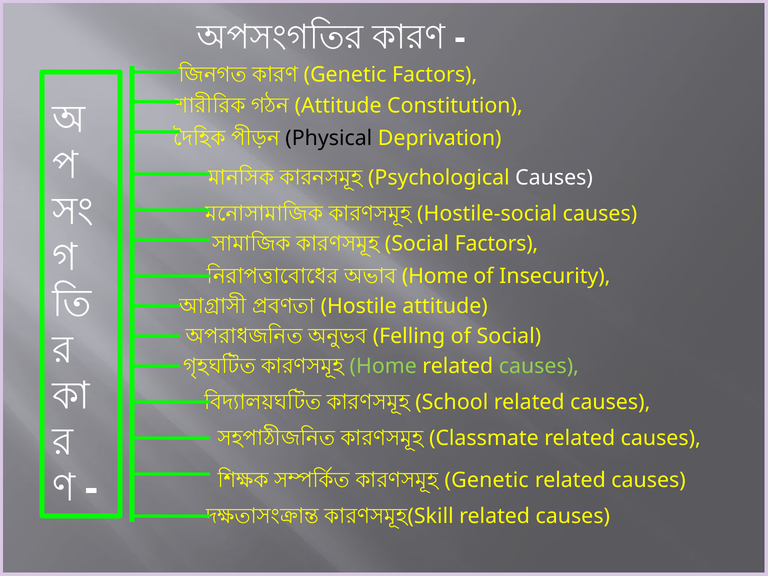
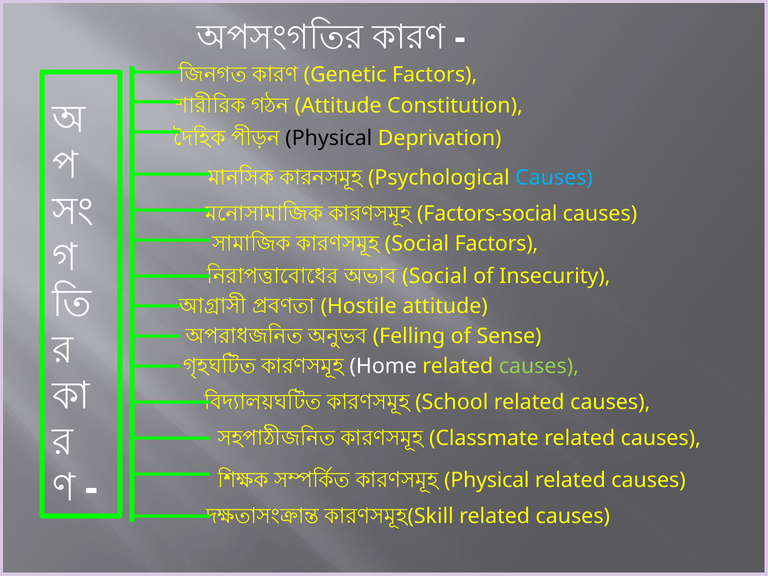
Causes at (554, 178) colour: white -> light blue
Hostile-social: Hostile-social -> Factors-social
Home at (435, 276): Home -> Social
of Social: Social -> Sense
Home at (383, 366) colour: light green -> white
Genetic at (487, 480): Genetic -> Physical
